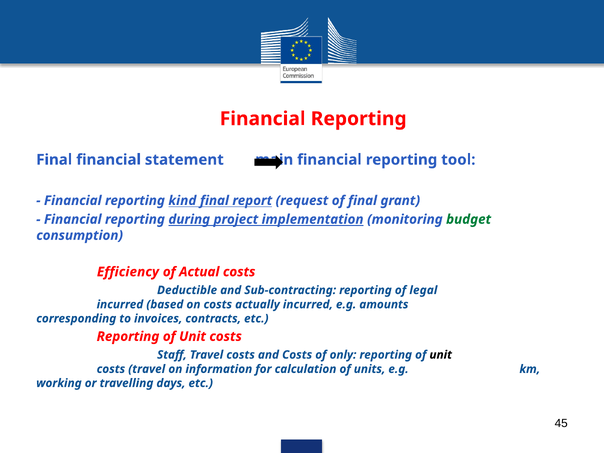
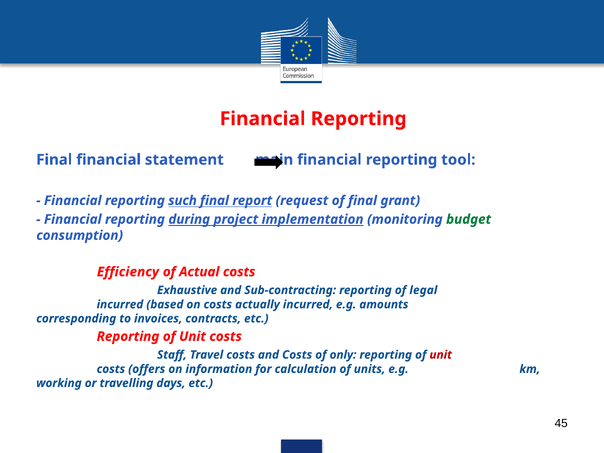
kind: kind -> such
Deductible: Deductible -> Exhaustive
unit at (441, 355) colour: black -> red
costs travel: travel -> offers
